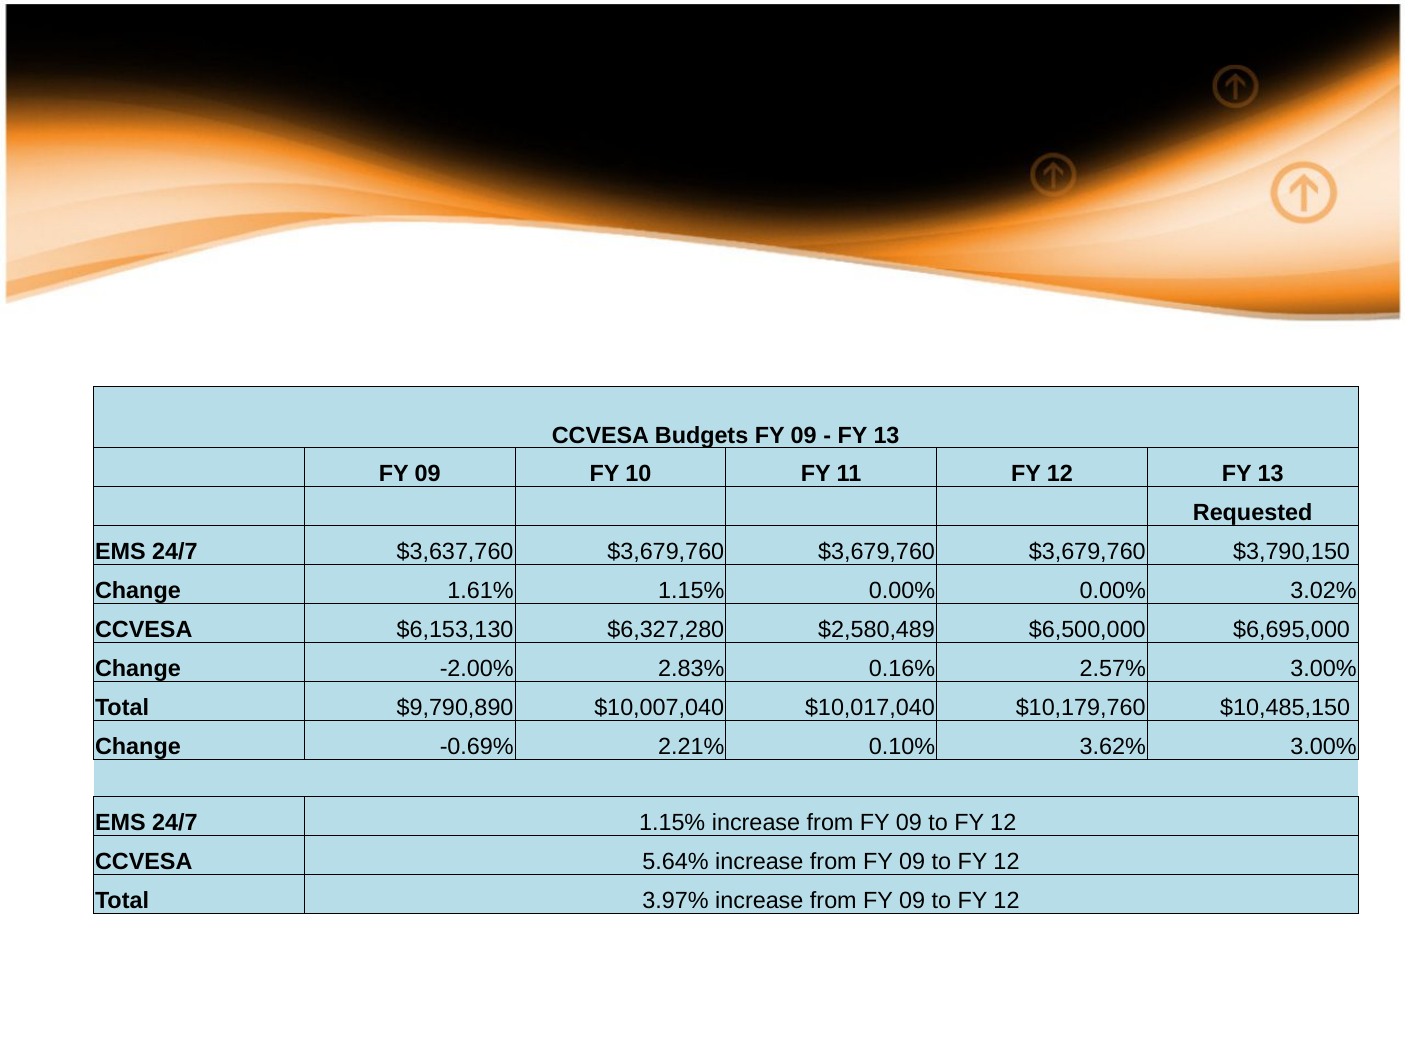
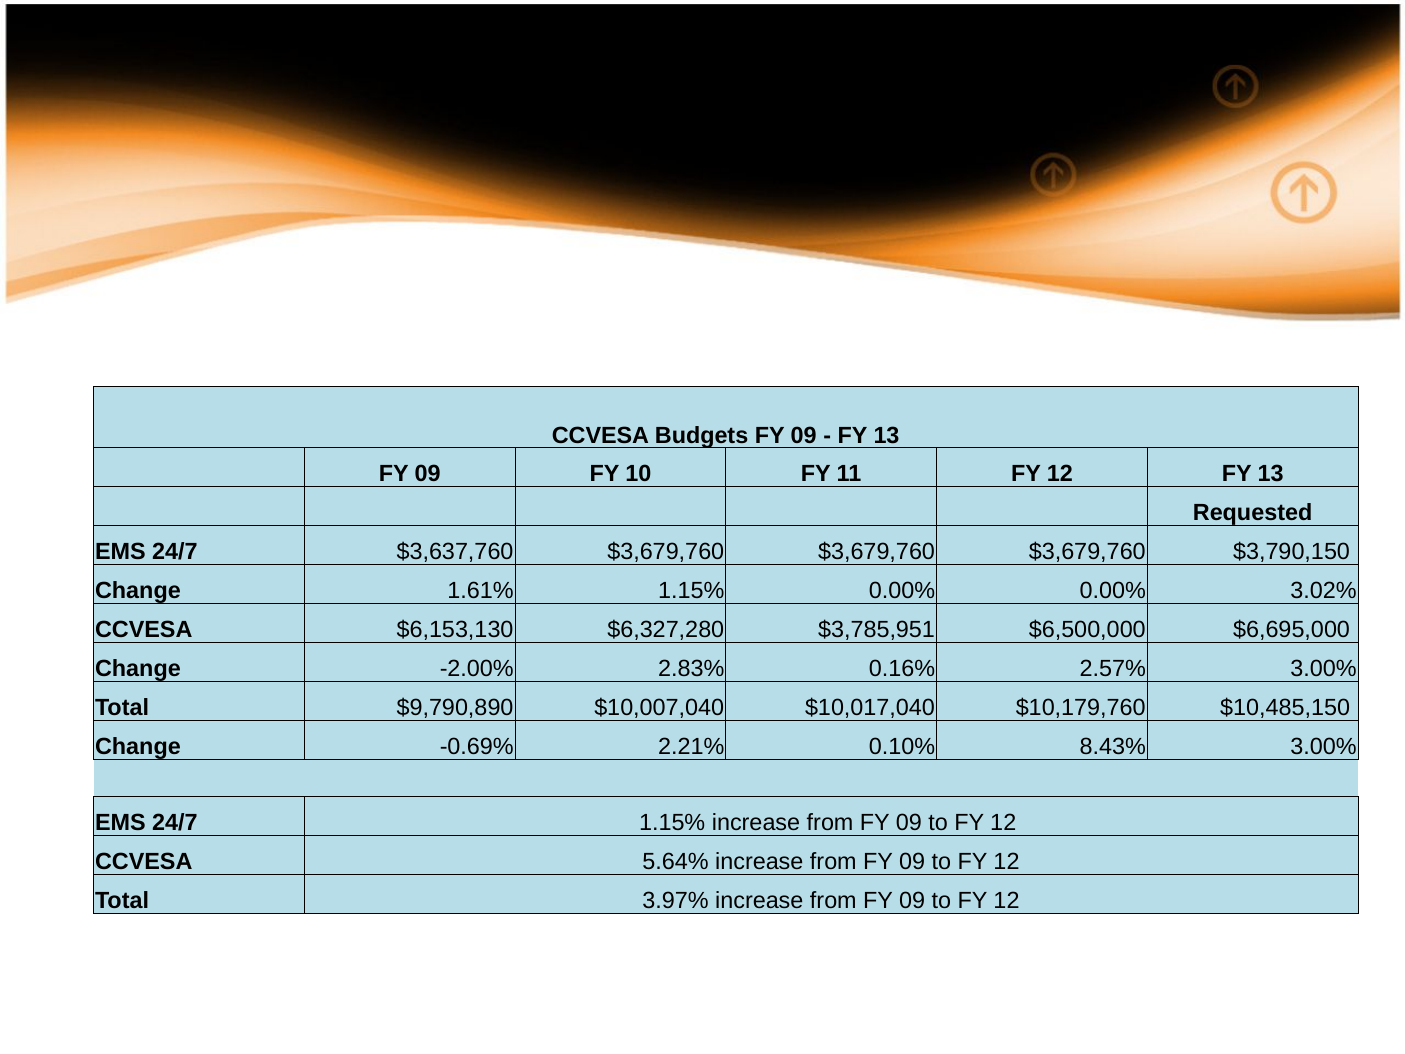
$2,580,489: $2,580,489 -> $3,785,951
3.62%: 3.62% -> 8.43%
